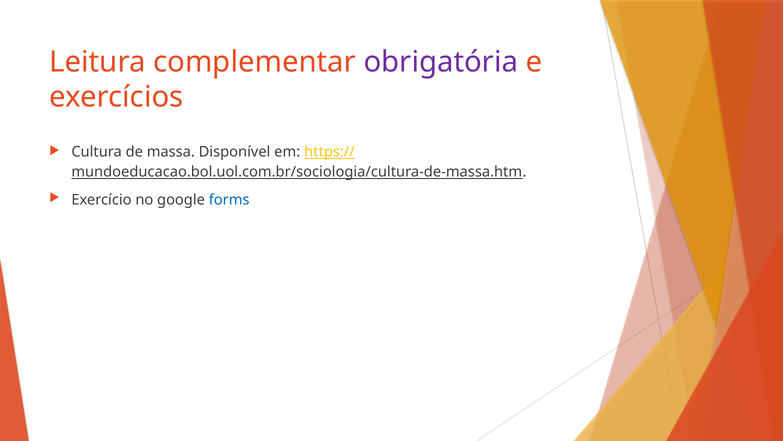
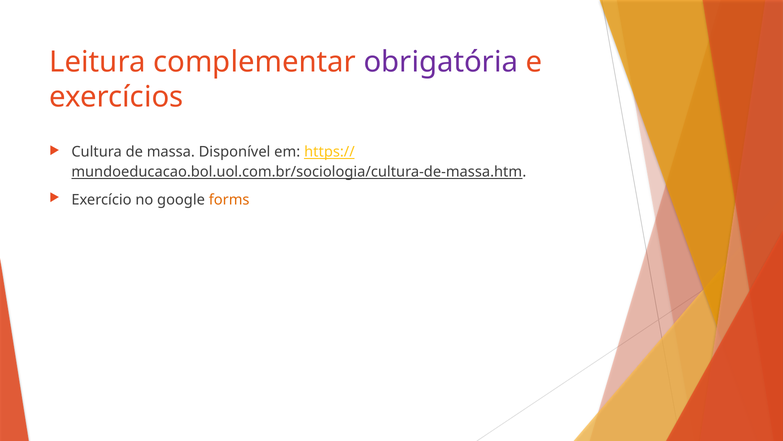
forms colour: blue -> orange
